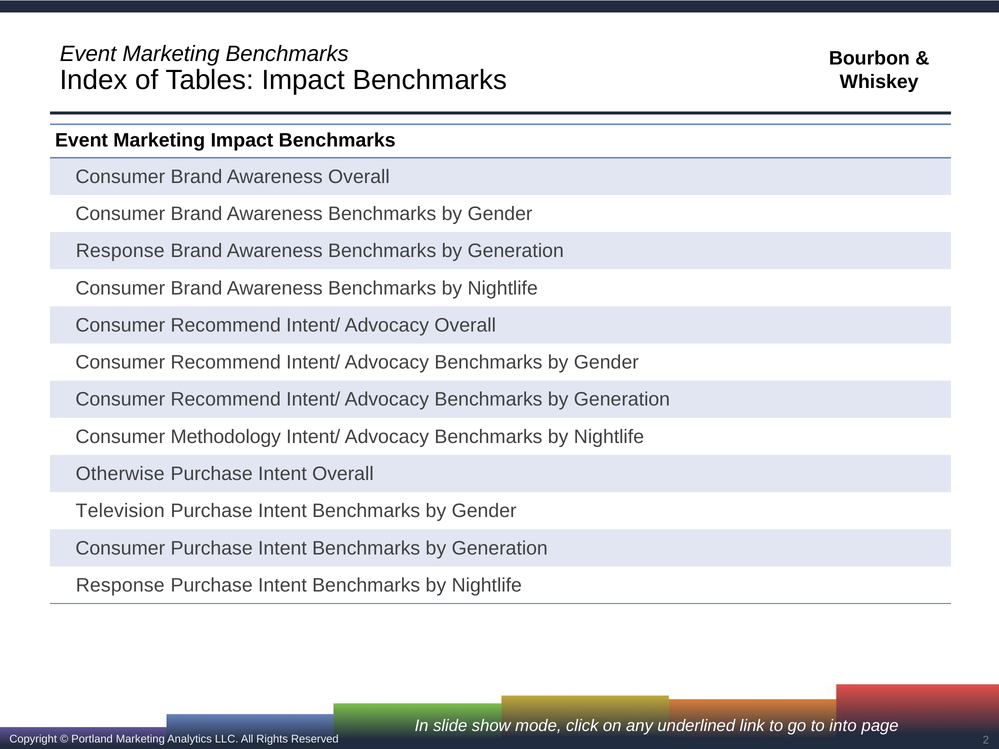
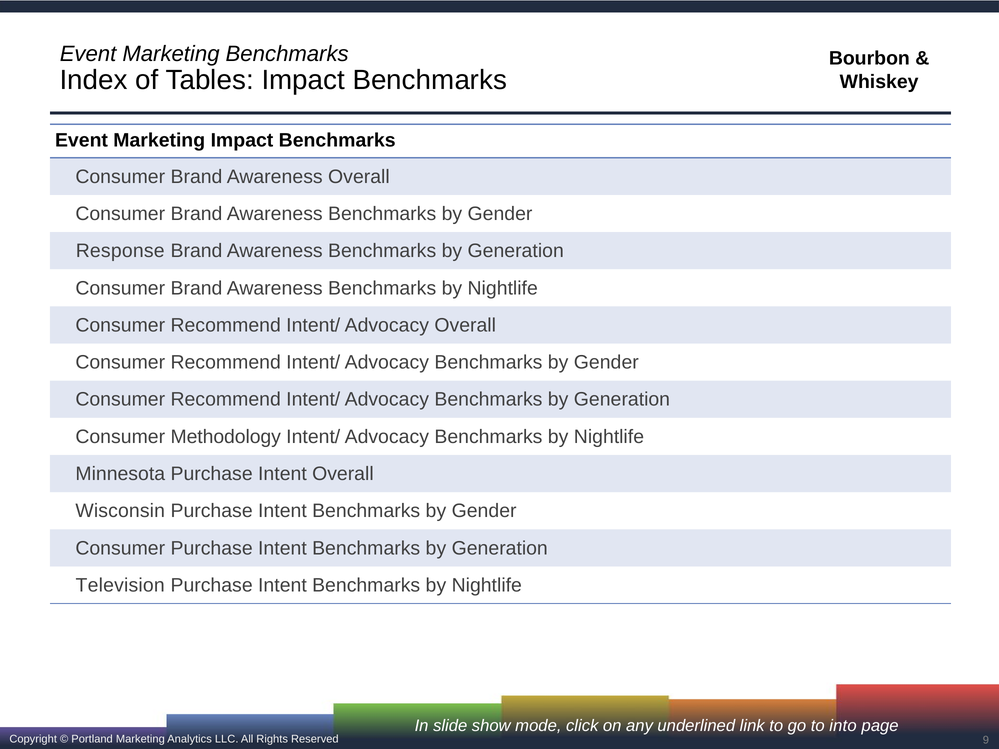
Otherwise: Otherwise -> Minnesota
Television: Television -> Wisconsin
Response at (120, 586): Response -> Television
2: 2 -> 9
